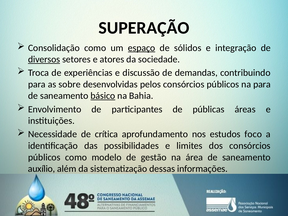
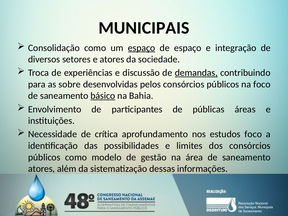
SUPERAÇÃO: SUPERAÇÃO -> MUNICIPAIS
de sólidos: sólidos -> espaço
diversos underline: present -> none
demandas underline: none -> present
na para: para -> foco
auxílio at (42, 169): auxílio -> atores
